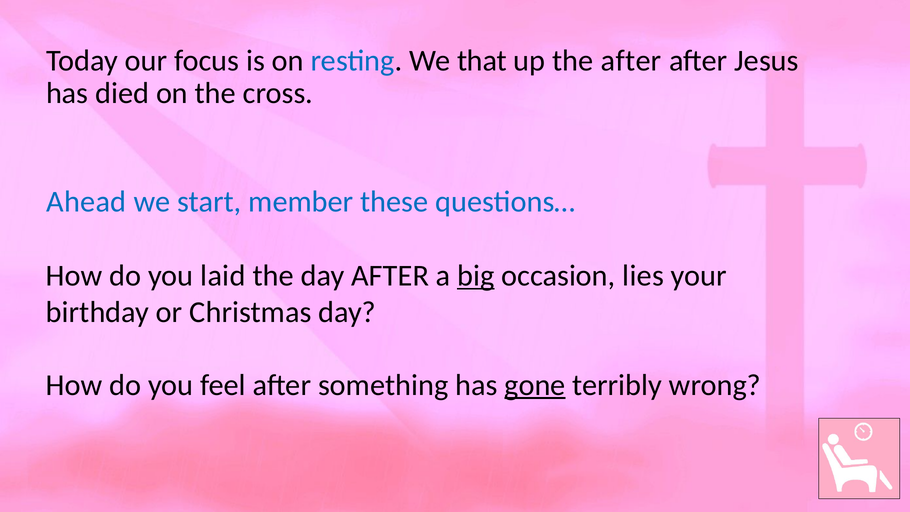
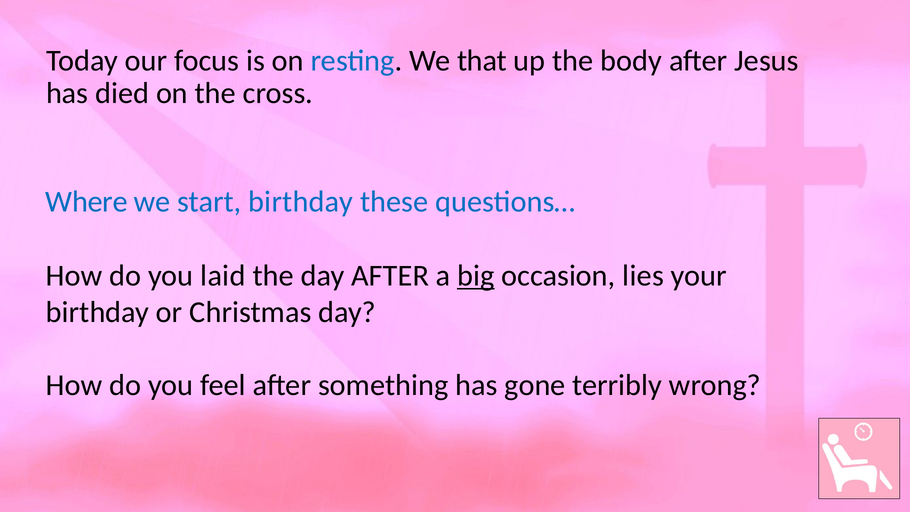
the after: after -> body
Ahead: Ahead -> Where
start member: member -> birthday
gone underline: present -> none
